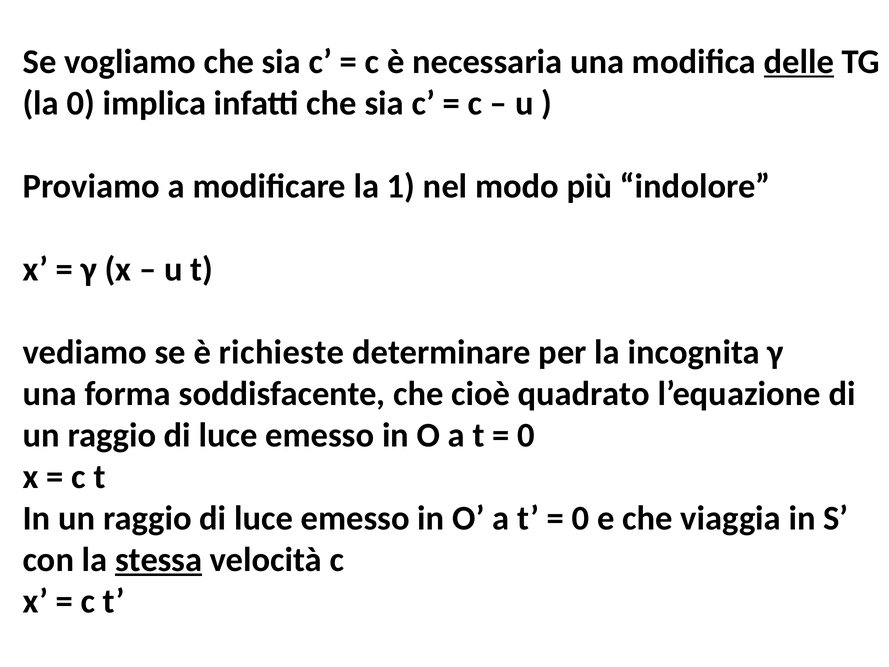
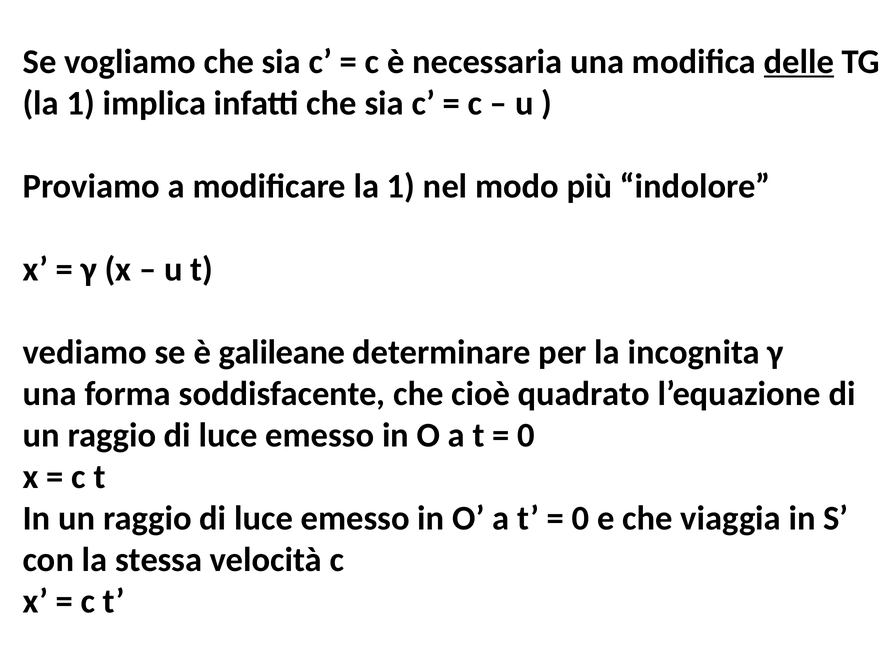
0 at (81, 103): 0 -> 1
richieste: richieste -> galileane
stessa underline: present -> none
